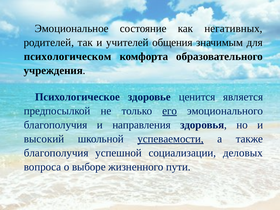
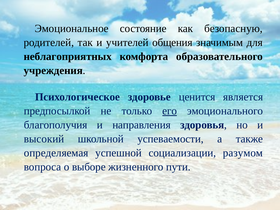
негативных: негативных -> безопасную
психологическом: психологическом -> неблагоприятных
успеваемости underline: present -> none
благополучия at (56, 153): благополучия -> определяемая
деловых: деловых -> разумом
